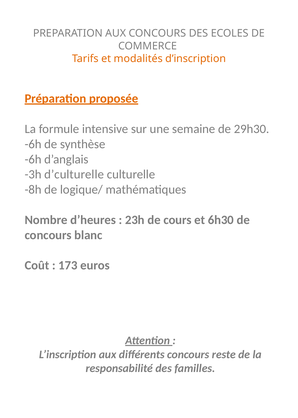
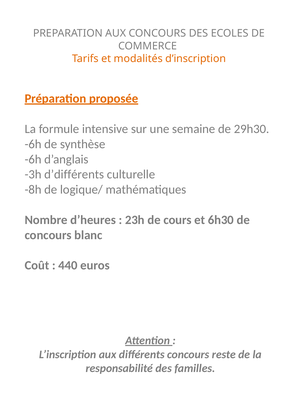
d’culturelle: d’culturelle -> d’différents
173: 173 -> 440
